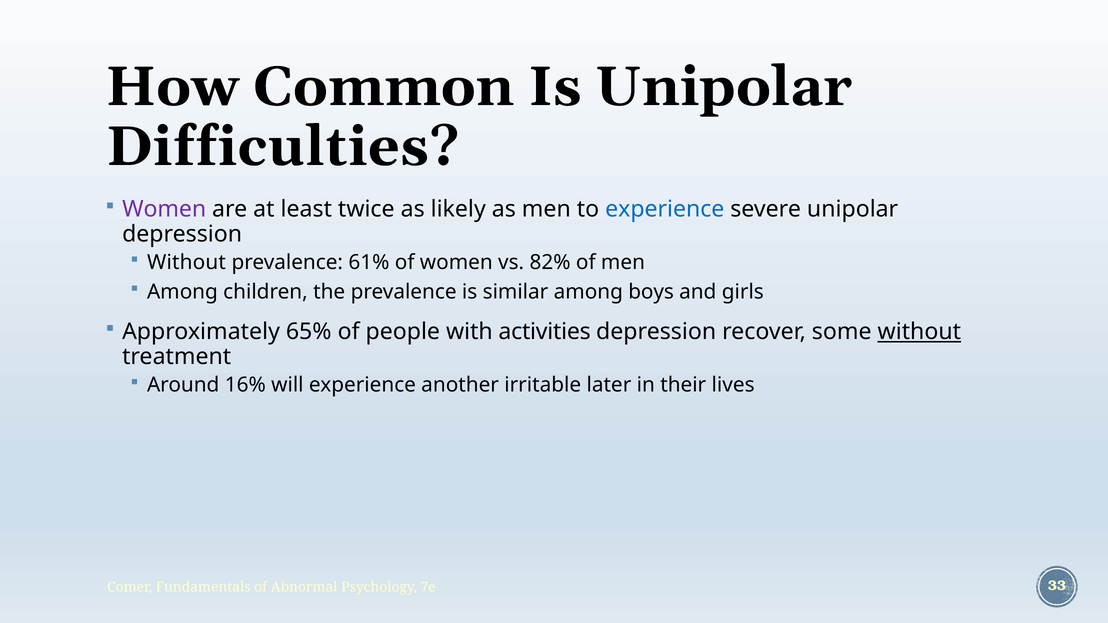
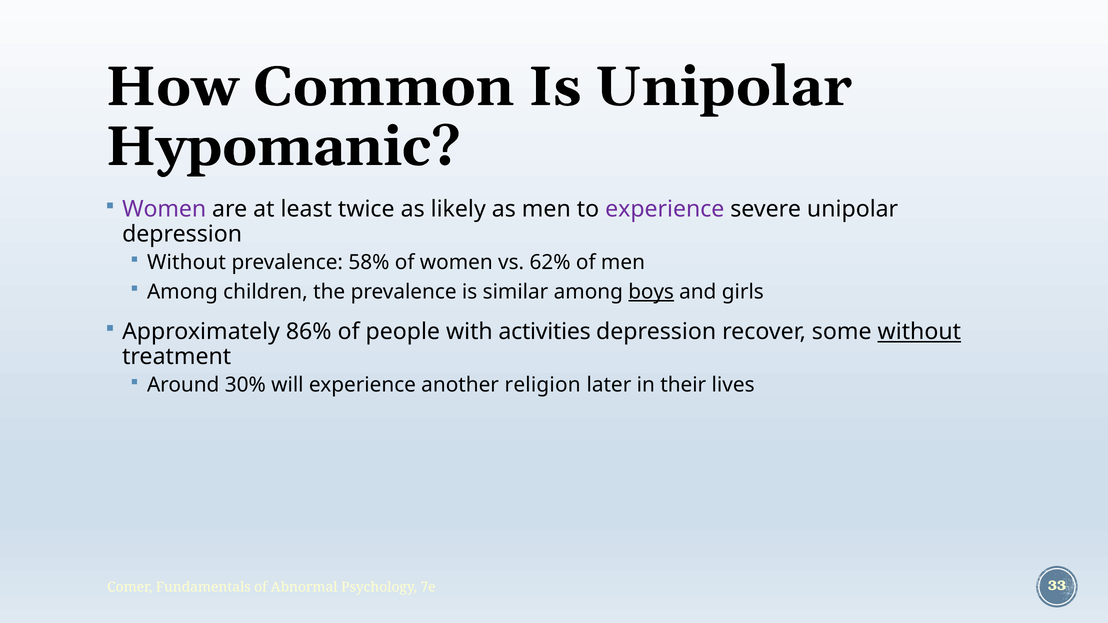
Difficulties: Difficulties -> Hypomanic
experience at (665, 209) colour: blue -> purple
61%: 61% -> 58%
82%: 82% -> 62%
boys underline: none -> present
65%: 65% -> 86%
16%: 16% -> 30%
irritable: irritable -> religion
